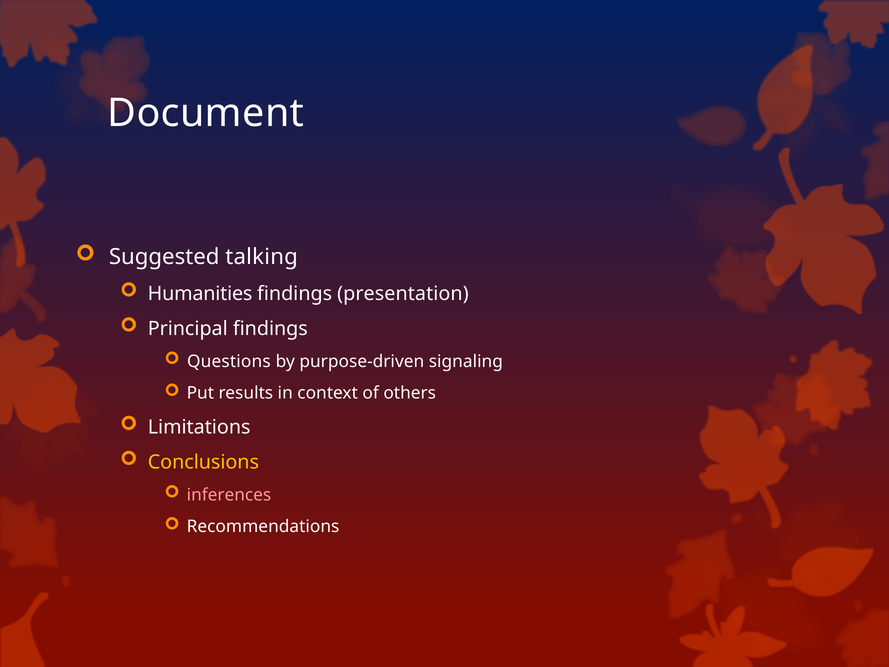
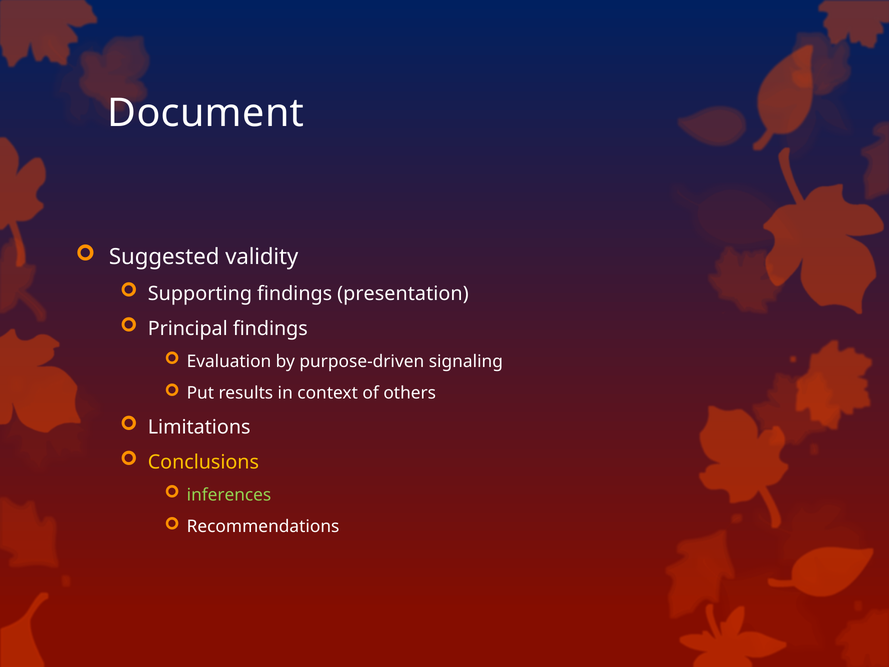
talking: talking -> validity
Humanities: Humanities -> Supporting
Questions: Questions -> Evaluation
inferences colour: pink -> light green
